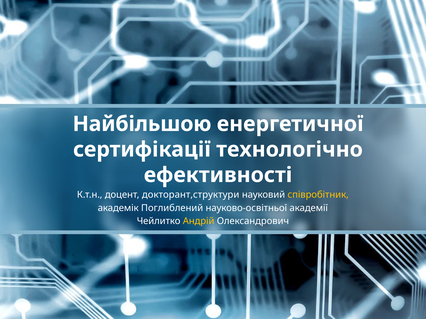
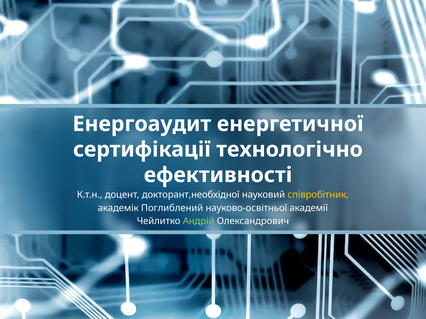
Найбільшою: Найбільшою -> Енергоаудит
докторант,структури: докторант,структури -> докторант,необхідної
Андрій colour: yellow -> light green
